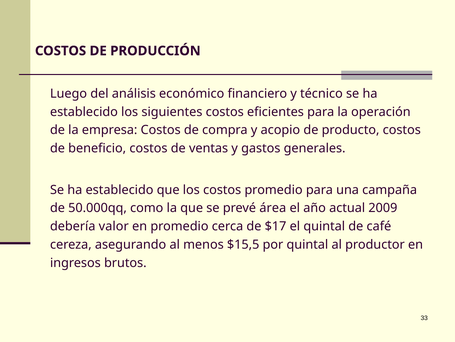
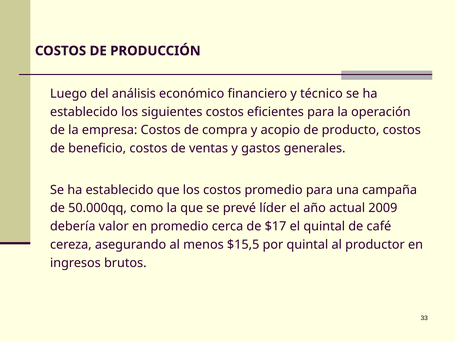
área: área -> líder
